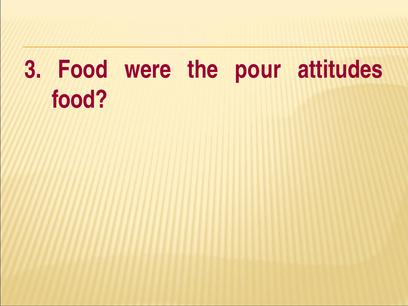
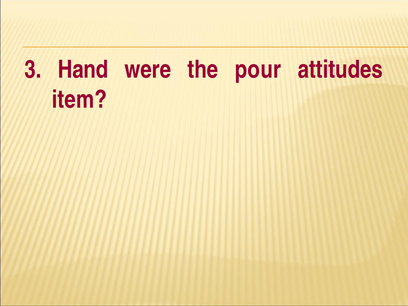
3 Food: Food -> Hand
food at (80, 100): food -> item
